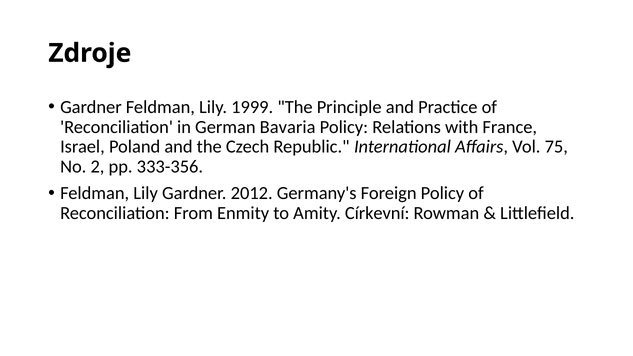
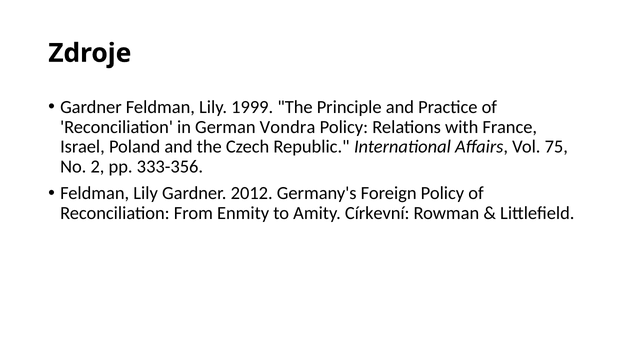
Bavaria: Bavaria -> Vondra
